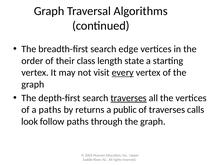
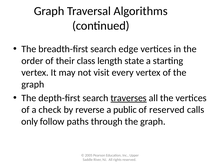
every underline: present -> none
a paths: paths -> check
returns: returns -> reverse
of traverses: traverses -> reserved
look: look -> only
